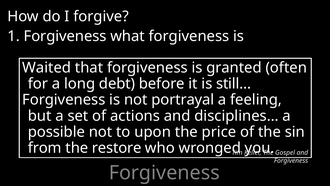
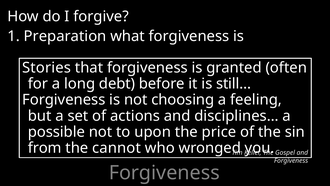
1 Forgiveness: Forgiveness -> Preparation
Waited: Waited -> Stories
portrayal: portrayal -> choosing
restore: restore -> cannot
